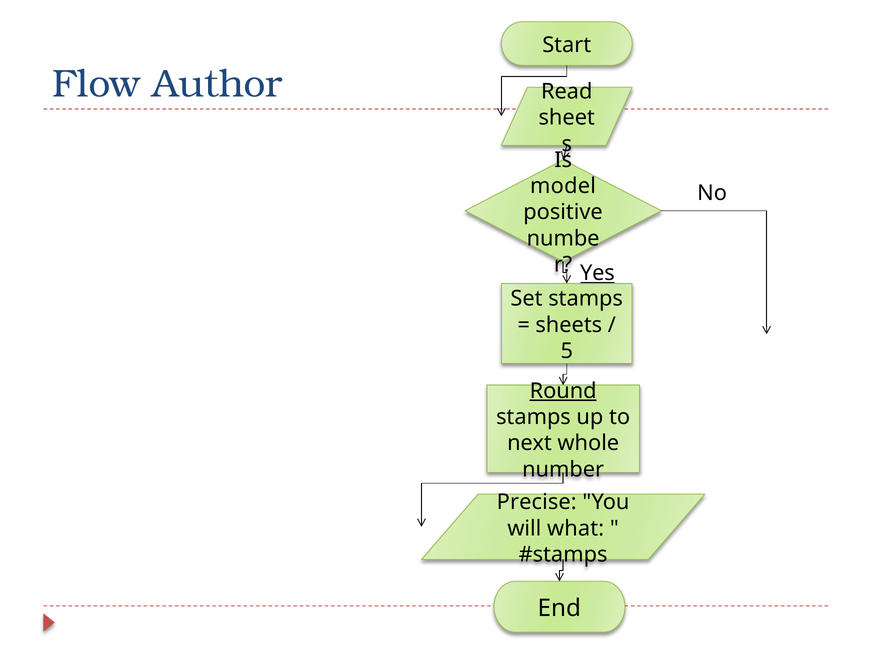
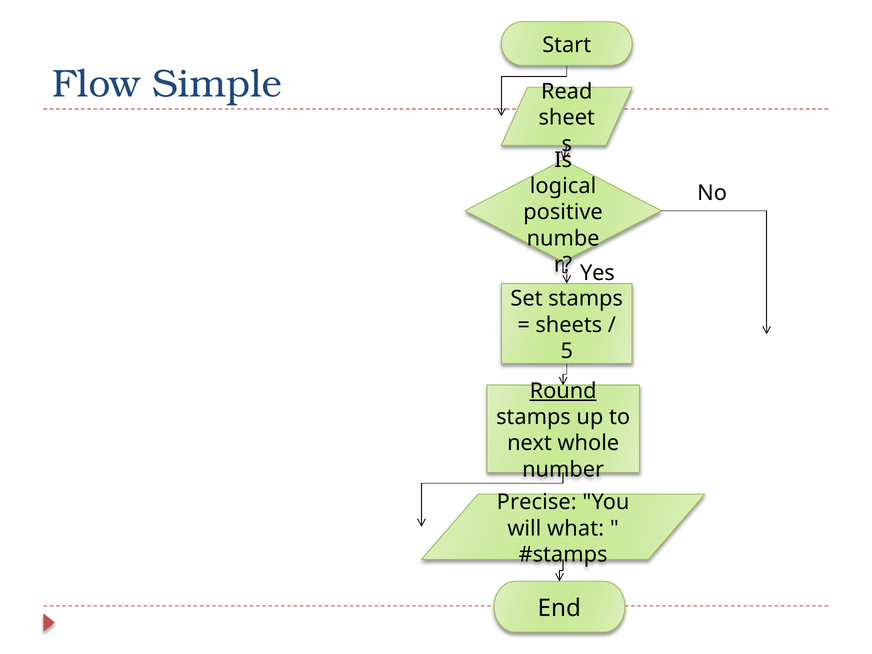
Author: Author -> Simple
model: model -> logical
Yes underline: present -> none
